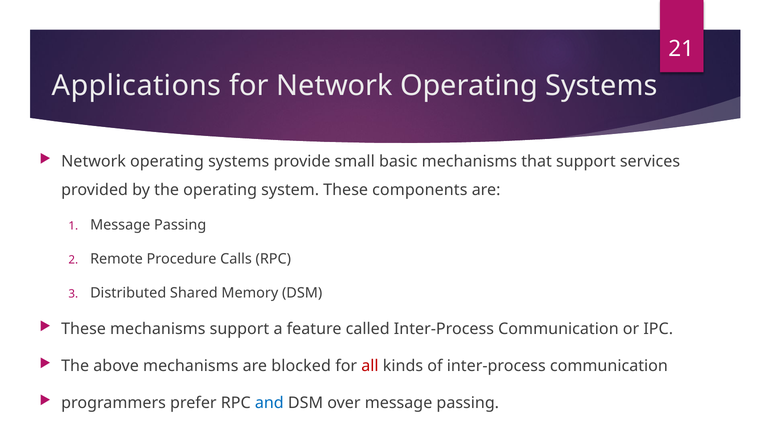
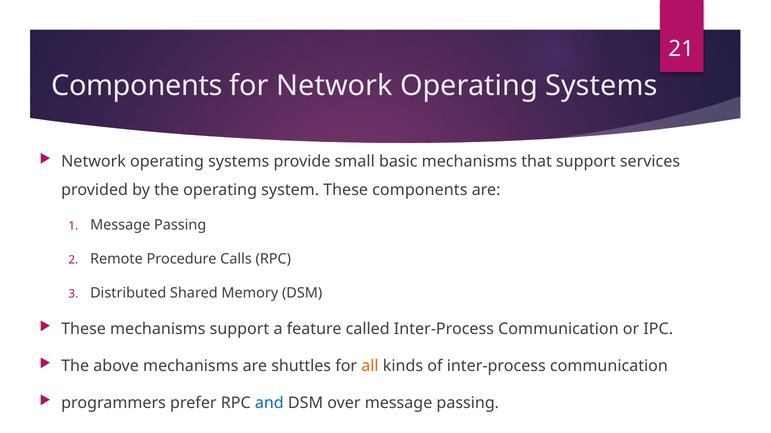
Applications at (137, 86): Applications -> Components
blocked: blocked -> shuttles
all colour: red -> orange
